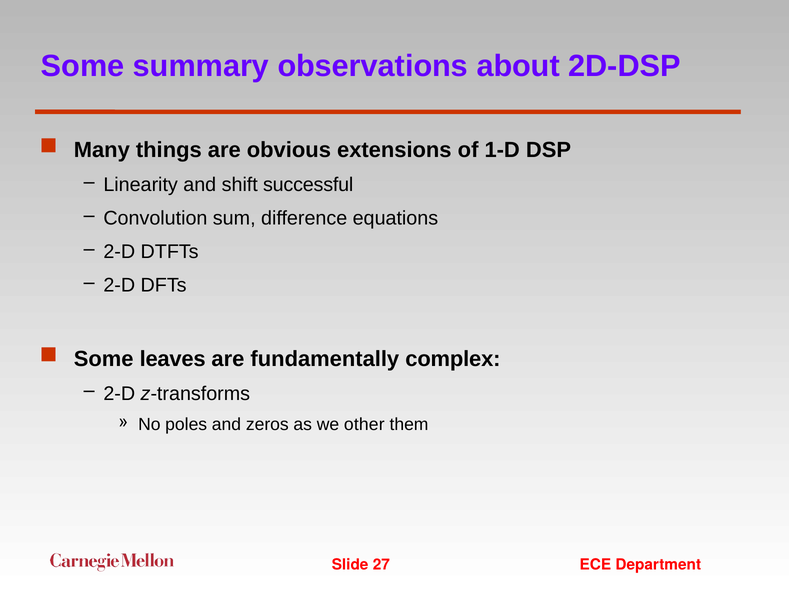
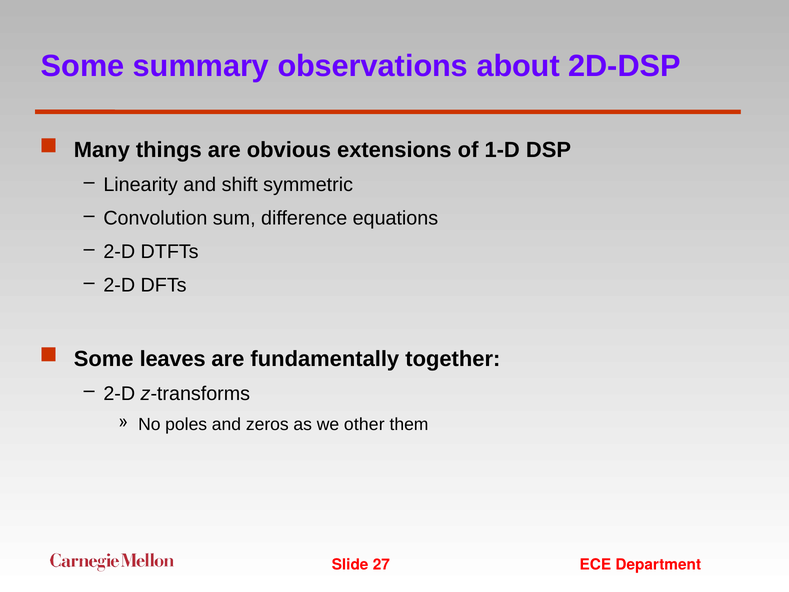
successful: successful -> symmetric
complex: complex -> together
